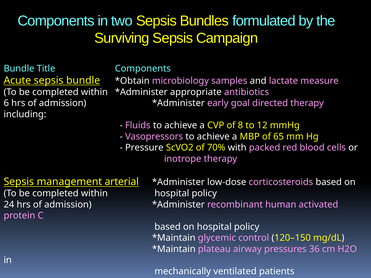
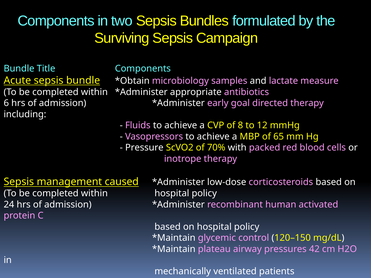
arterial: arterial -> caused
36: 36 -> 42
